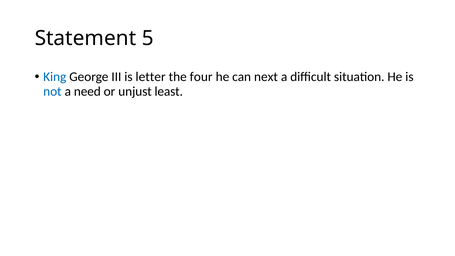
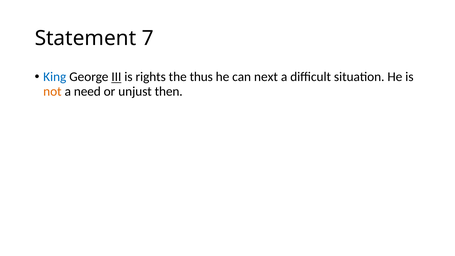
5: 5 -> 7
III underline: none -> present
letter: letter -> rights
four: four -> thus
not colour: blue -> orange
least: least -> then
